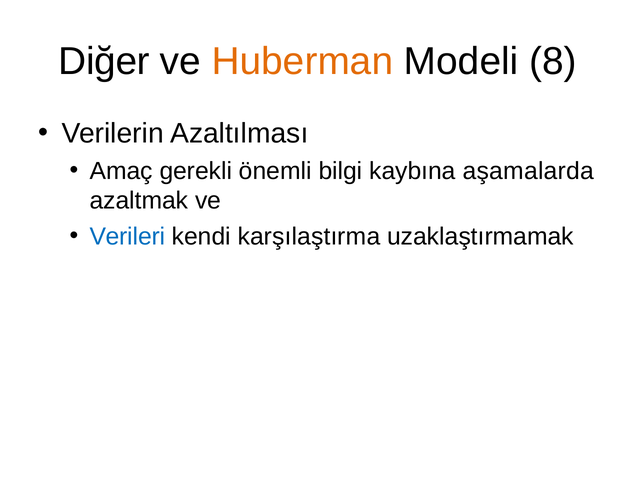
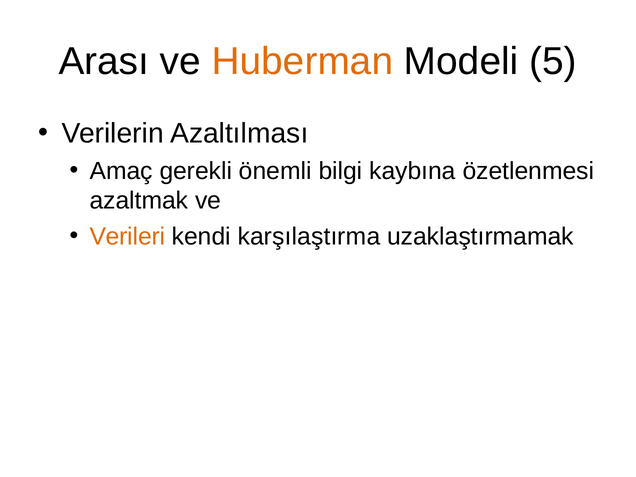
Diğer: Diğer -> Arası
8: 8 -> 5
aşamalarda: aşamalarda -> özetlenmesi
Verileri colour: blue -> orange
